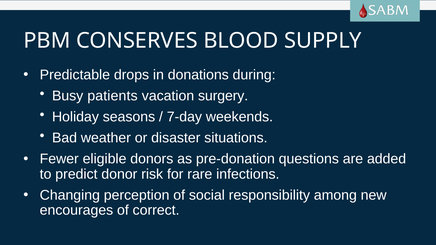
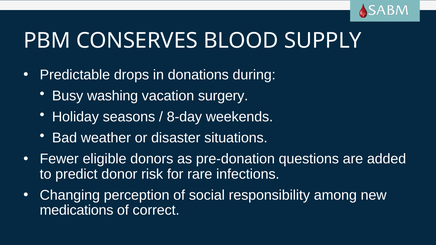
patients: patients -> washing
7-day: 7-day -> 8-day
encourages: encourages -> medications
